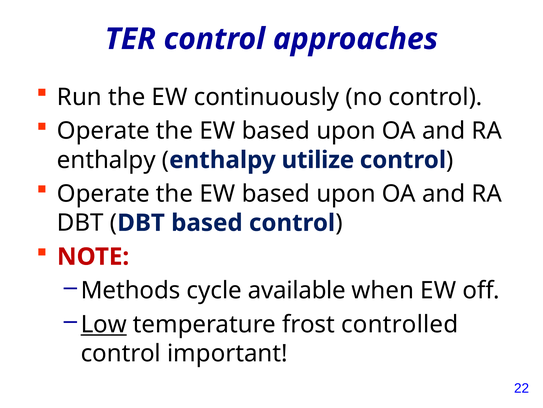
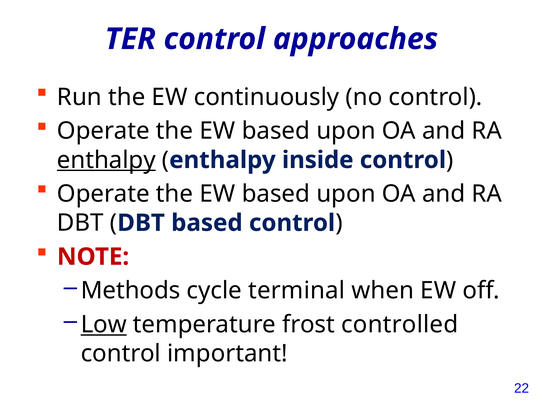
enthalpy at (106, 160) underline: none -> present
utilize: utilize -> inside
available: available -> terminal
